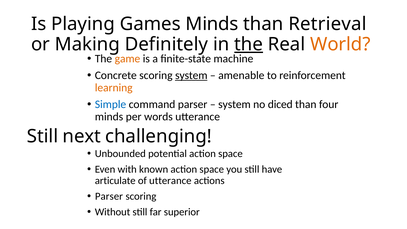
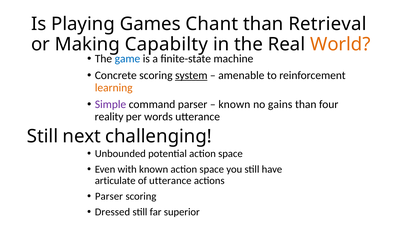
Games Minds: Minds -> Chant
Definitely: Definitely -> Capabilty
the at (249, 44) underline: present -> none
game colour: orange -> blue
Simple colour: blue -> purple
system at (234, 104): system -> known
diced: diced -> gains
minds at (109, 117): minds -> reality
Without: Without -> Dressed
